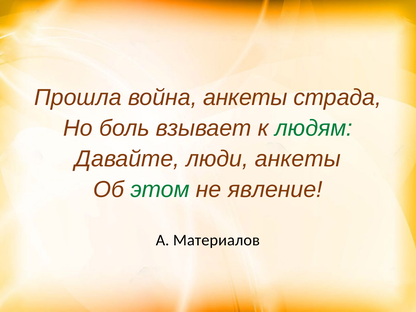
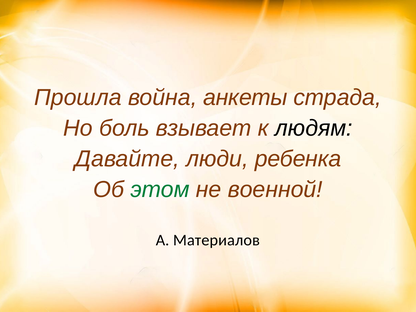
людям colour: green -> black
люди анкеты: анкеты -> ребенка
явление: явление -> военной
